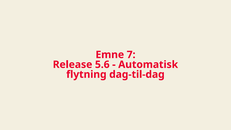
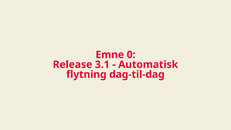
7: 7 -> 0
5.6: 5.6 -> 3.1
